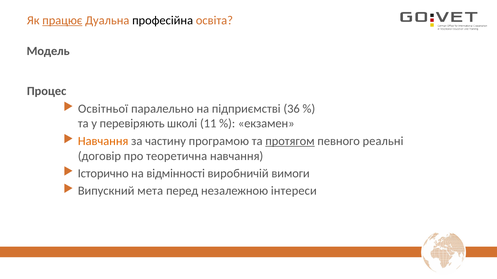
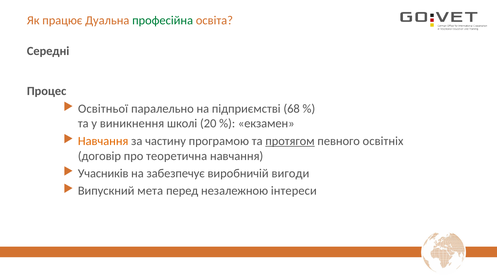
працює underline: present -> none
професійна colour: black -> green
Модель: Модель -> Середні
36: 36 -> 68
перевіряють: перевіряють -> виникнення
11: 11 -> 20
реальні: реальні -> освітніх
Історично: Історично -> Учасників
відмінності: відмінності -> забезпечує
вимоги: вимоги -> вигоди
